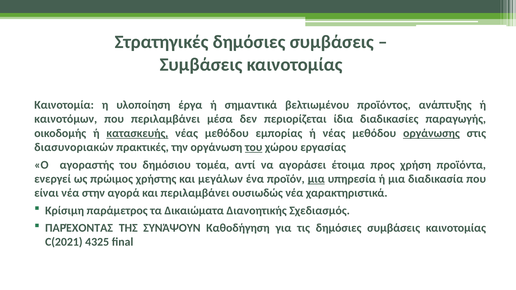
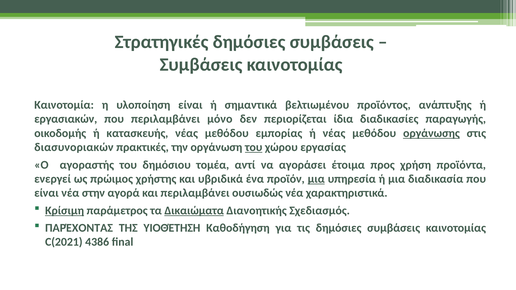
υλοποίηση έργα: έργα -> είναι
καινοτόμων: καινοτόμων -> εργασιακών
μέσα: μέσα -> μόνο
κατασκευής underline: present -> none
μεγάλων: μεγάλων -> υβριδικά
Κρίσιμη underline: none -> present
Δικαιώματα underline: none -> present
ΣΥΝΆΨΟΥΝ: ΣΥΝΆΨΟΥΝ -> ΥΙΟΘΈΤΗΣΗ
4325: 4325 -> 4386
